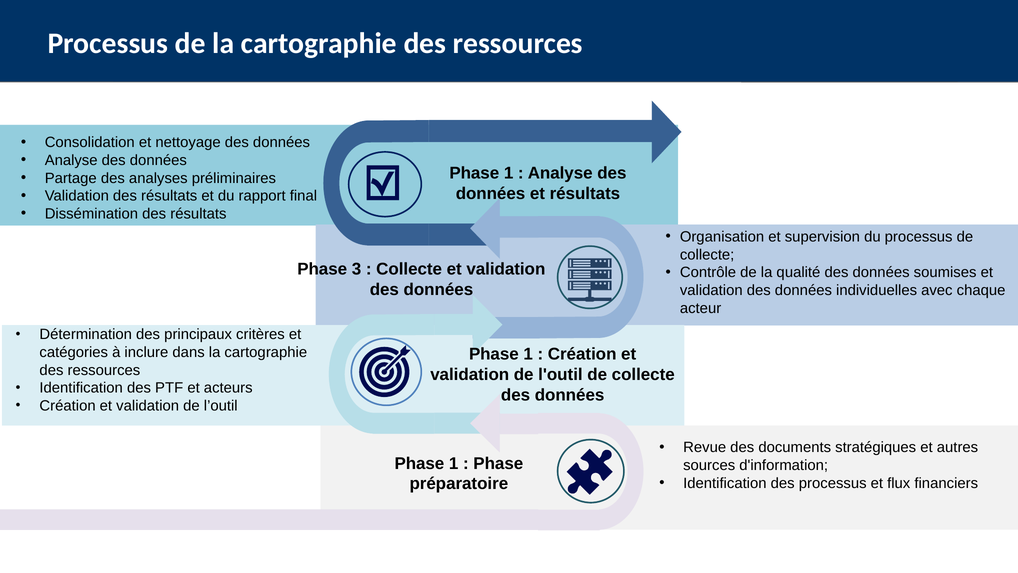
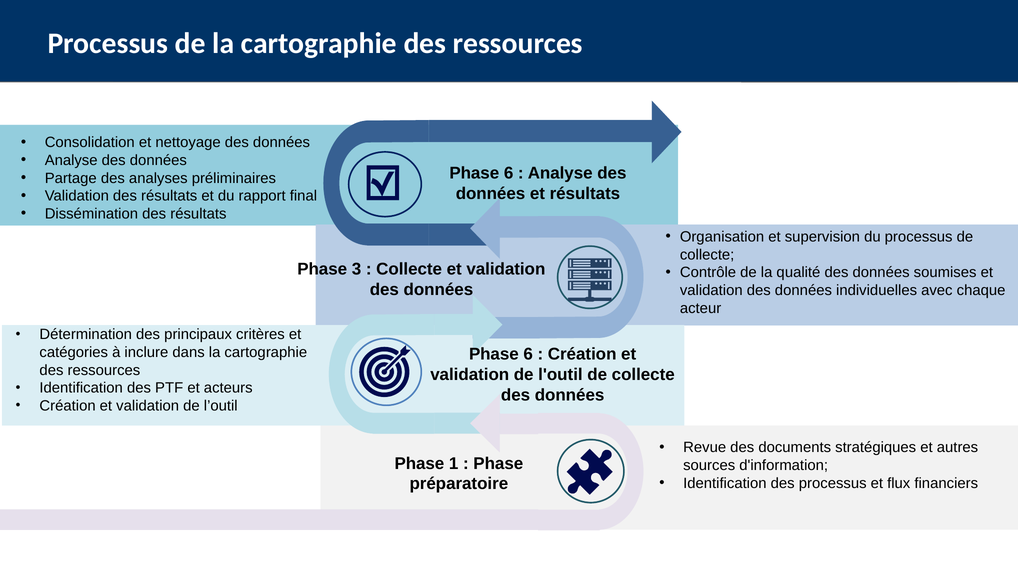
1 at (509, 173): 1 -> 6
1 at (528, 354): 1 -> 6
